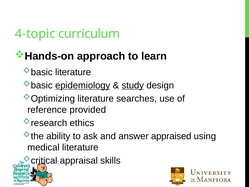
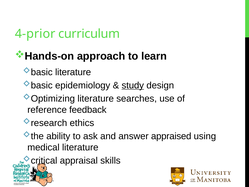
4-topic: 4-topic -> 4-prior
epidemiology underline: present -> none
provided: provided -> feedback
